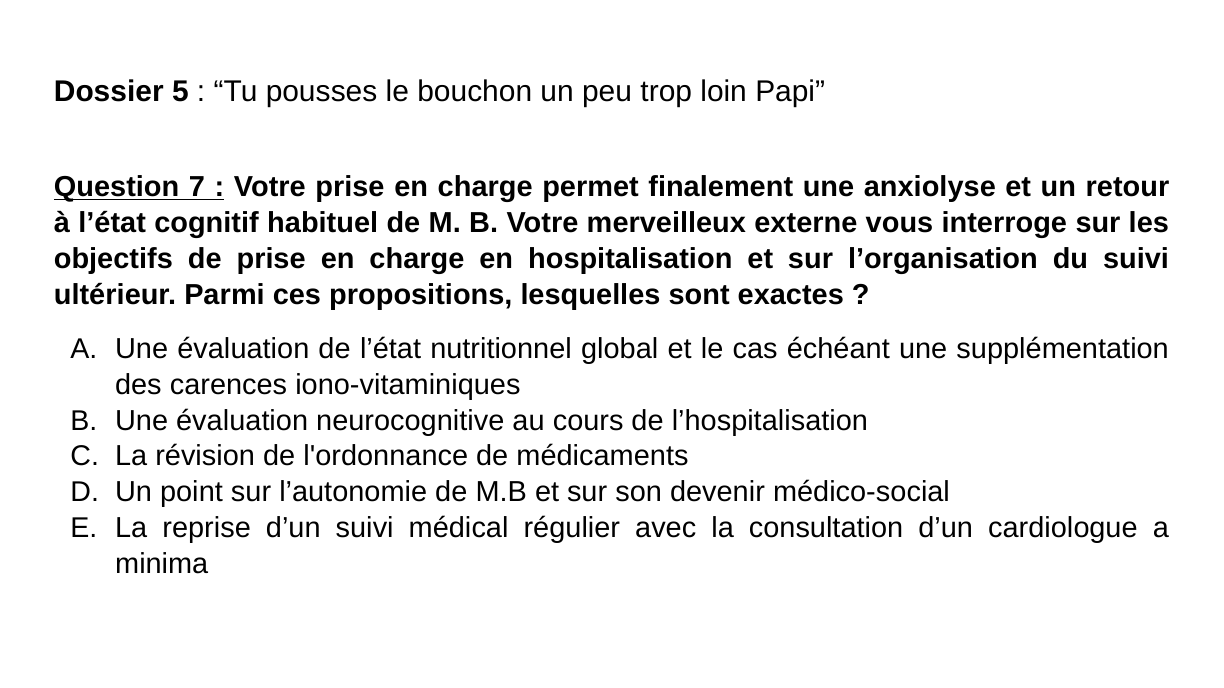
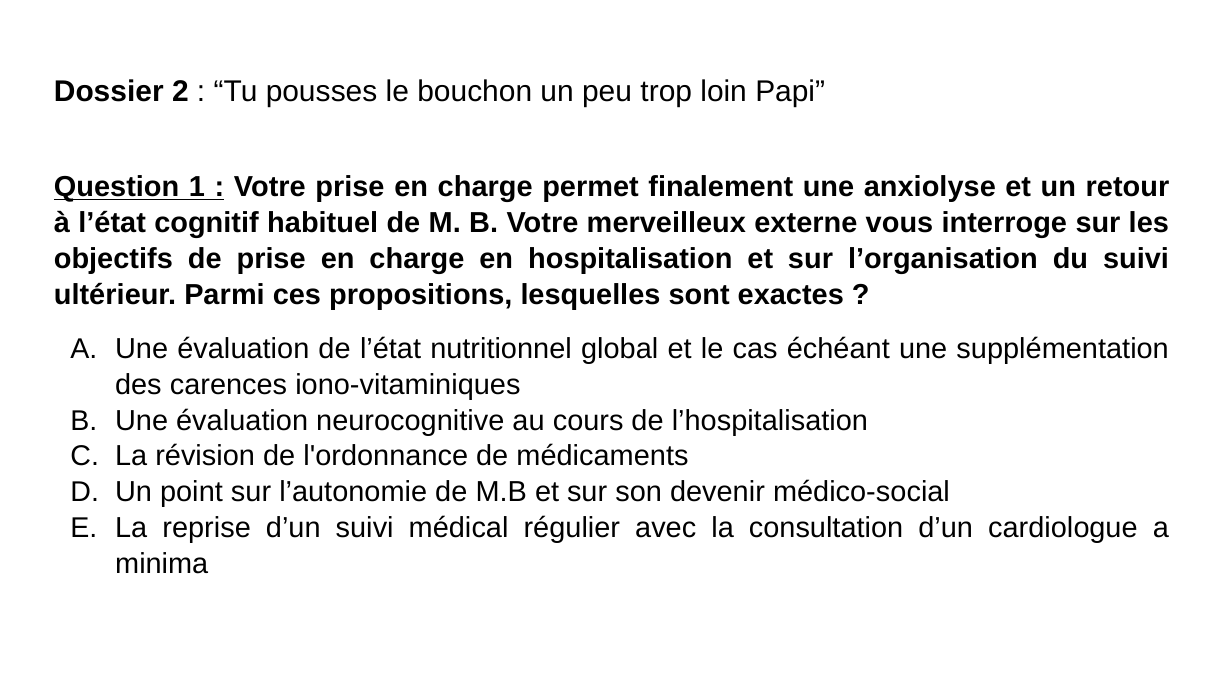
5: 5 -> 2
7: 7 -> 1
